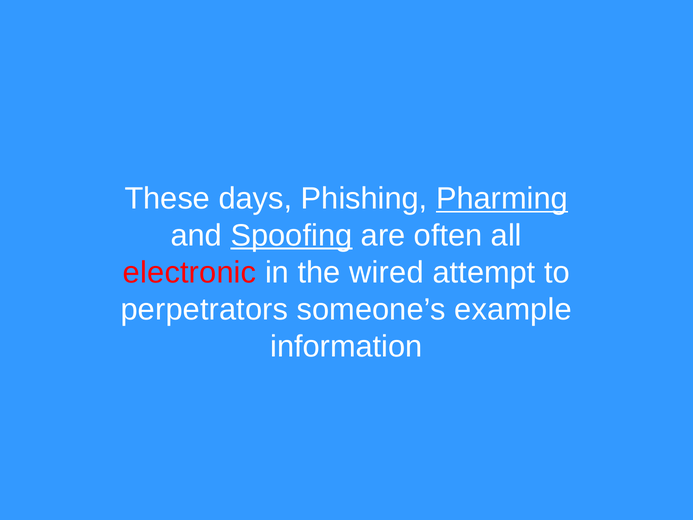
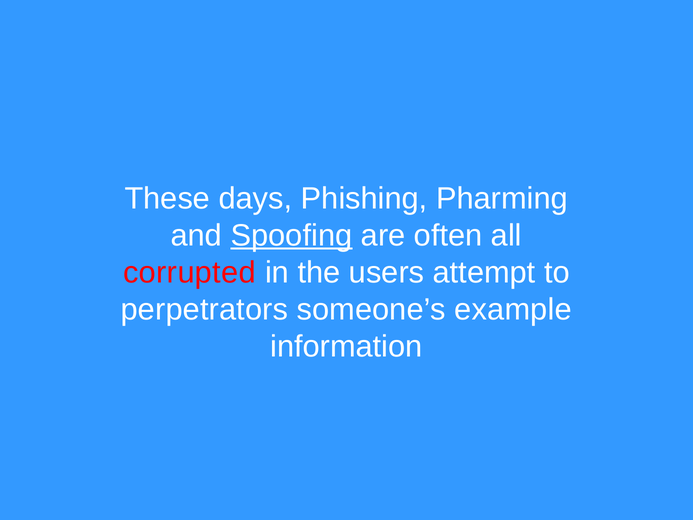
Pharming underline: present -> none
electronic: electronic -> corrupted
wired: wired -> users
